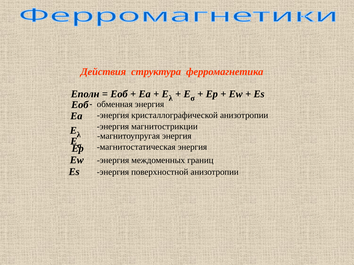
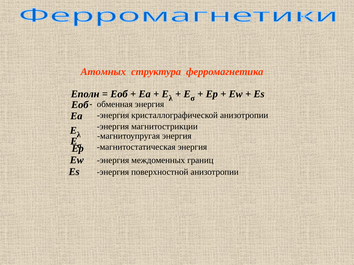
Действия: Действия -> Атомных
